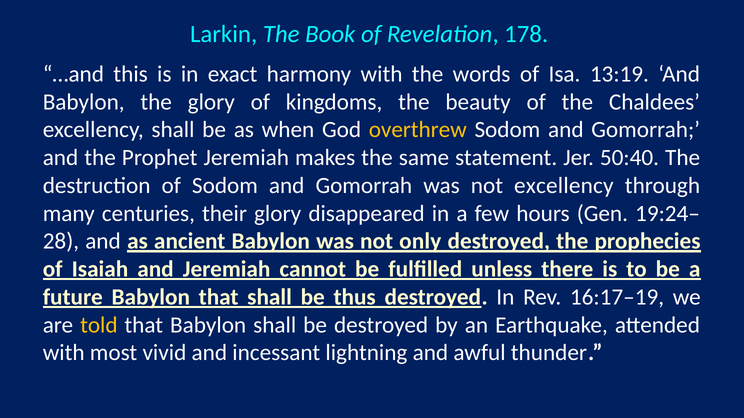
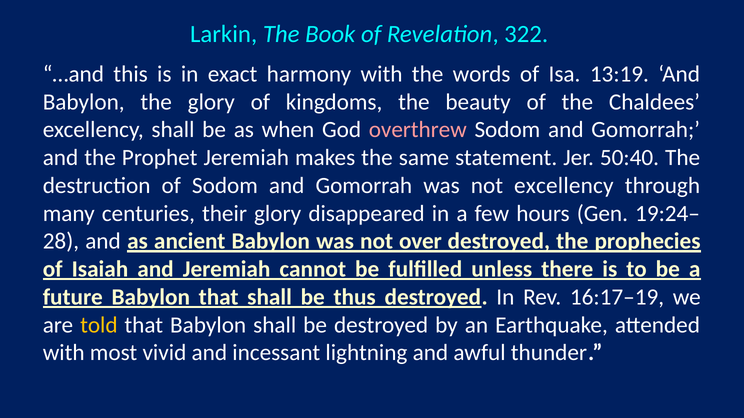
178: 178 -> 322
overthrew colour: yellow -> pink
only: only -> over
